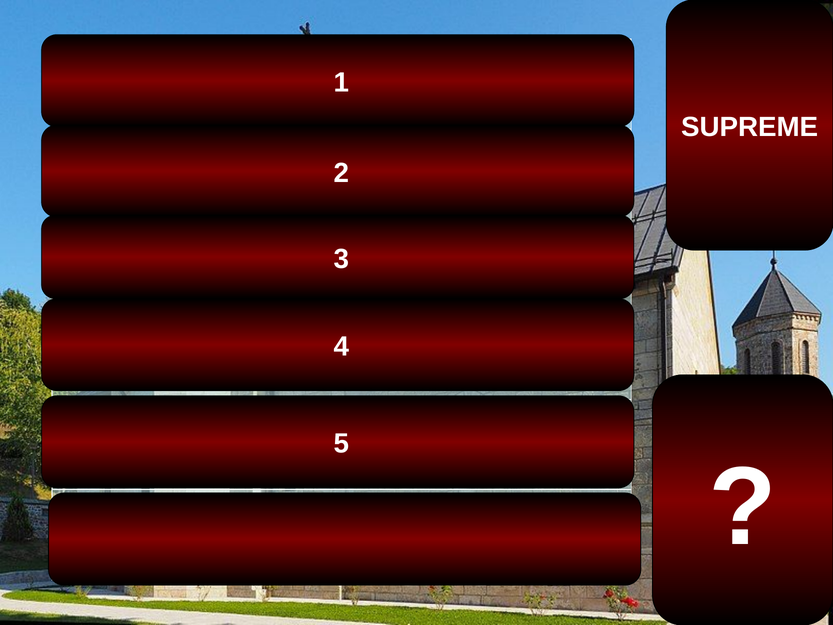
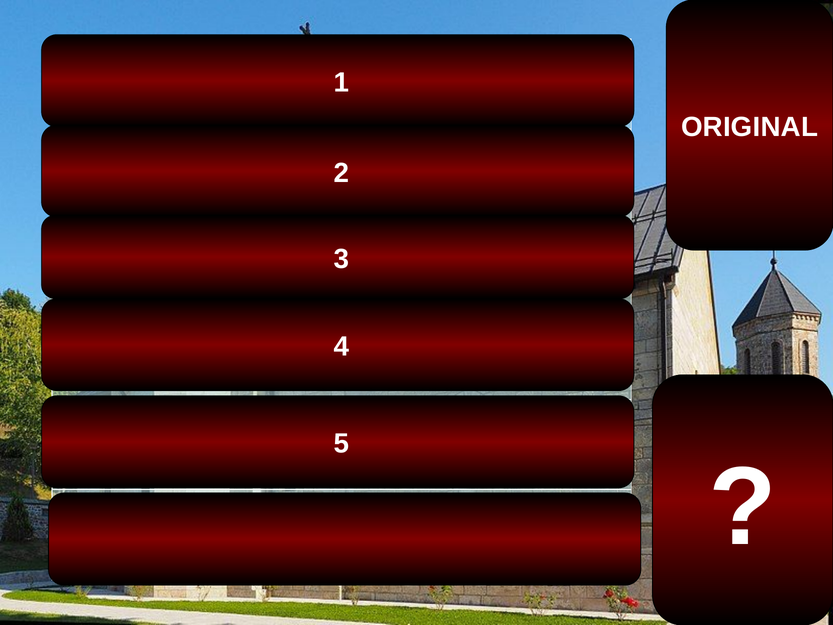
SUPREME: SUPREME -> ORIGINAL
